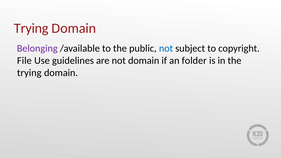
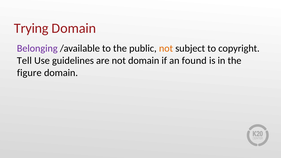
not at (166, 48) colour: blue -> orange
File: File -> Tell
folder: folder -> found
trying at (29, 73): trying -> figure
